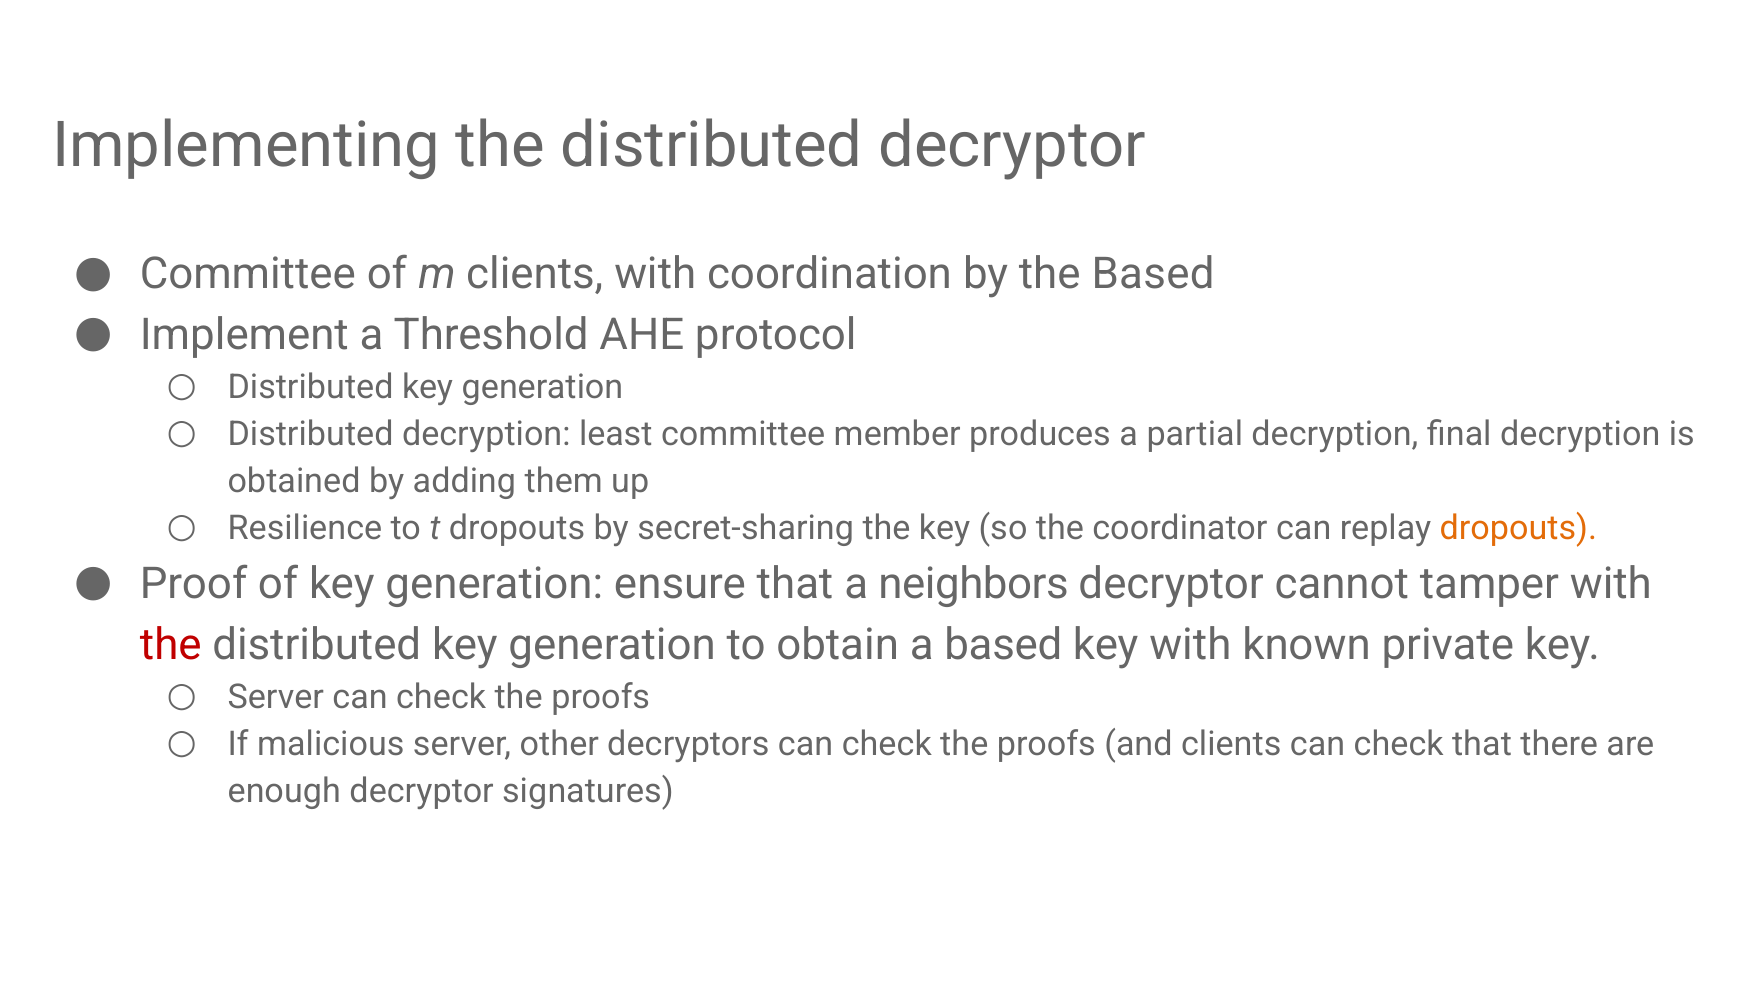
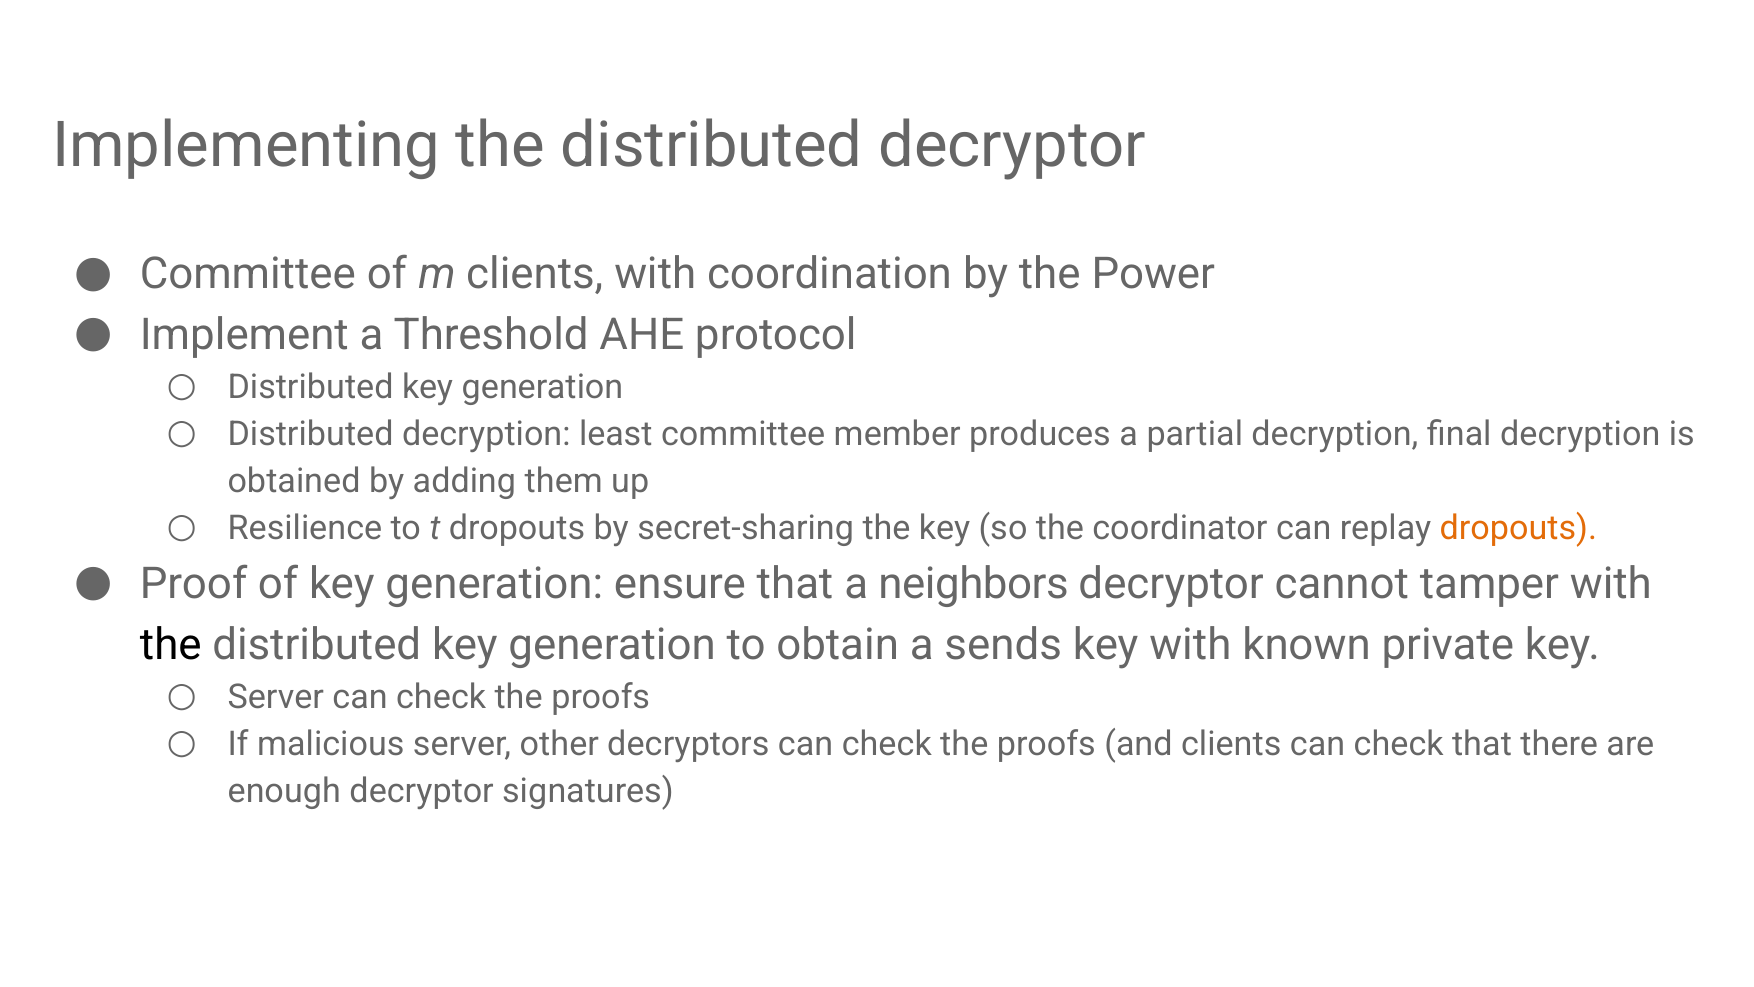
the Based: Based -> Power
the at (171, 644) colour: red -> black
a based: based -> sends
